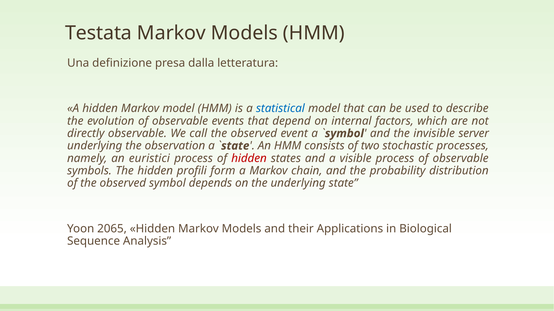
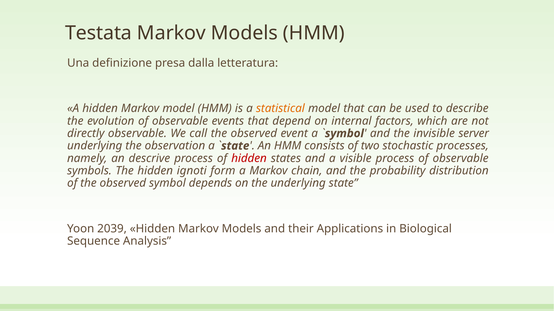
statistical colour: blue -> orange
euristici: euristici -> descrive
profili: profili -> ignoti
2065: 2065 -> 2039
